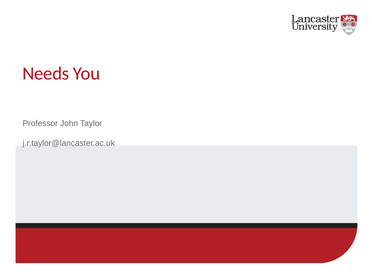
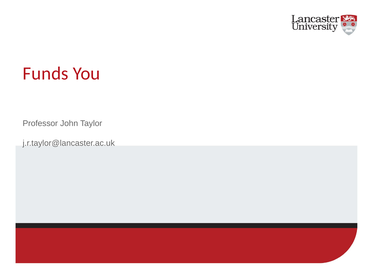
Needs: Needs -> Funds
